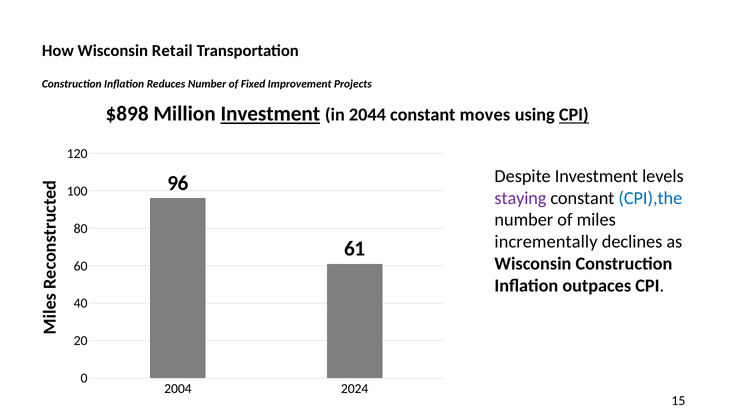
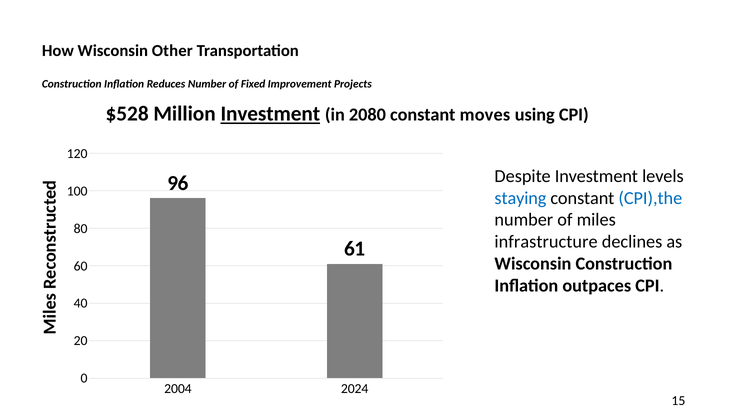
Retail: Retail -> Other
$898: $898 -> $528
2044: 2044 -> 2080
CPI at (574, 115) underline: present -> none
staying colour: purple -> blue
incrementally: incrementally -> infrastructure
